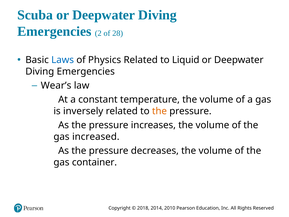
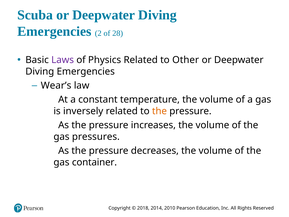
Laws colour: blue -> purple
Liquid: Liquid -> Other
increased: increased -> pressures
